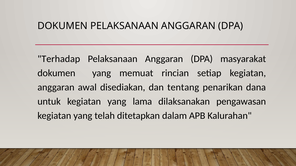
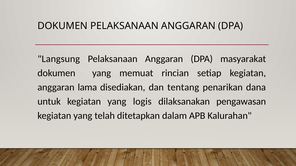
Terhadap: Terhadap -> Langsung
awal: awal -> lama
lama: lama -> logis
